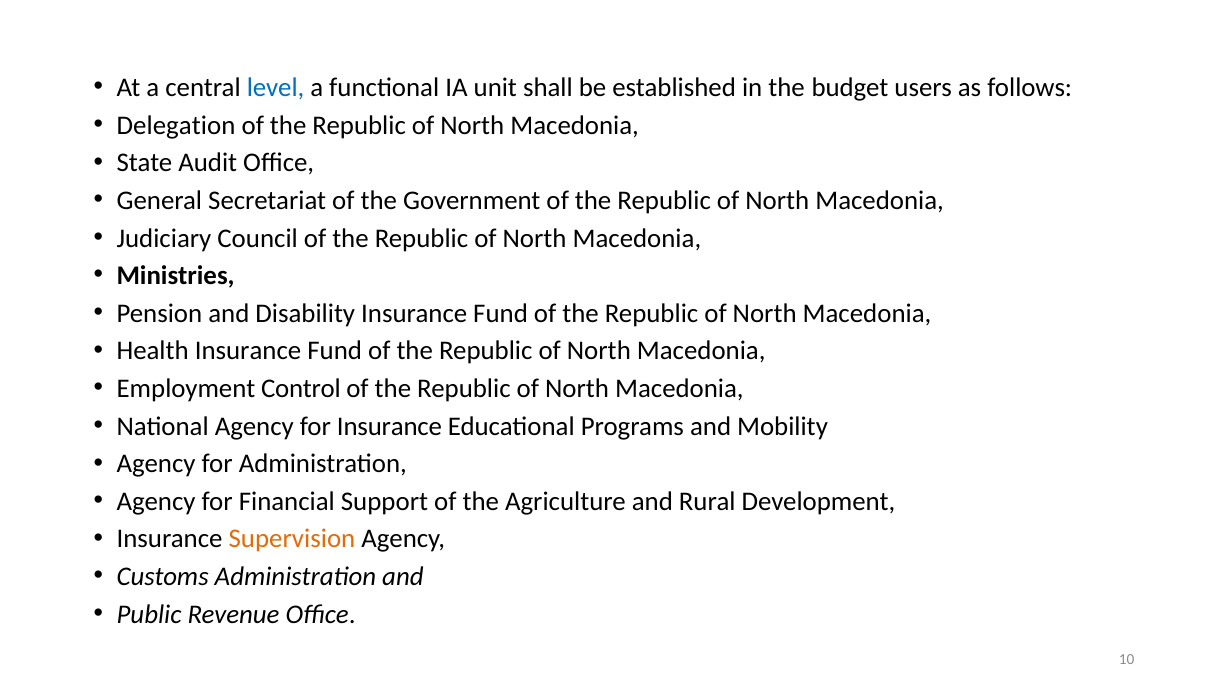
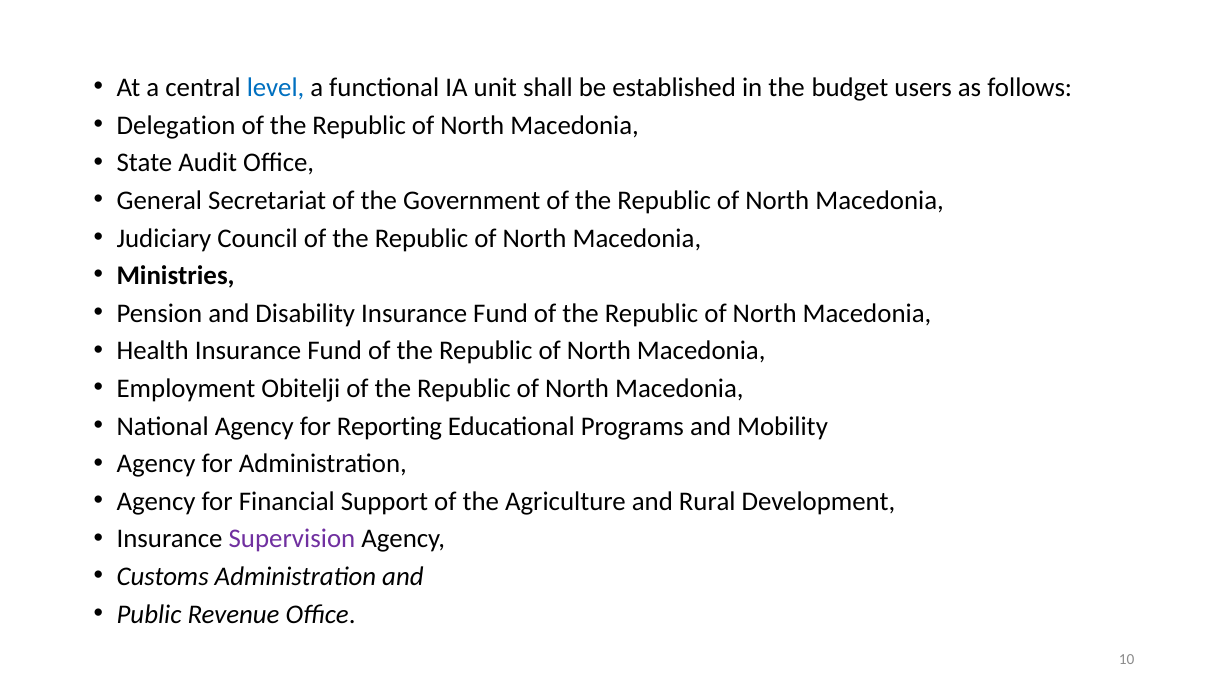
Control: Control -> Obitelji
for Insurаnсе: Insurаnсе -> Reporting
Supervision colour: orange -> purple
